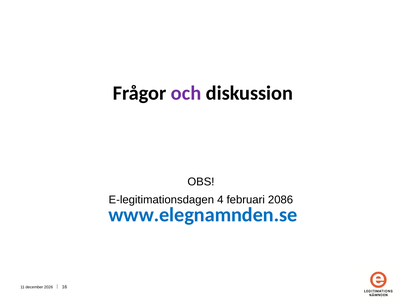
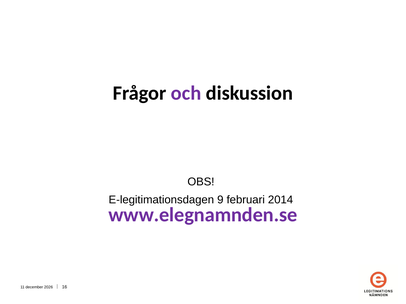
4: 4 -> 9
2086: 2086 -> 2014
www.elegnamnden.se colour: blue -> purple
